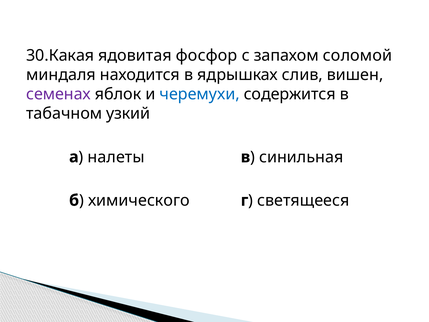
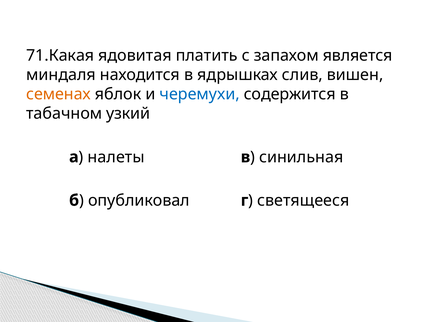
30.Какая: 30.Какая -> 71.Какая
фосфор: фосфор -> платить
соломой: соломой -> является
семенах colour: purple -> orange
химического: химического -> опубликовал
